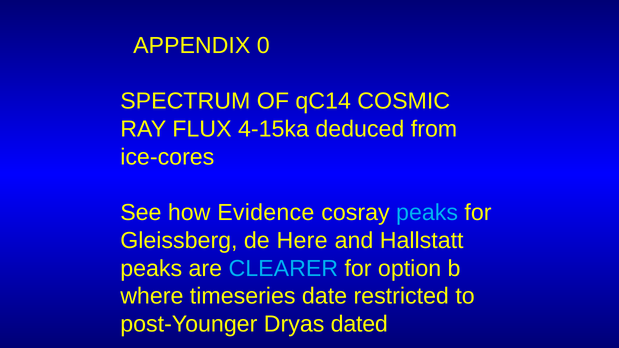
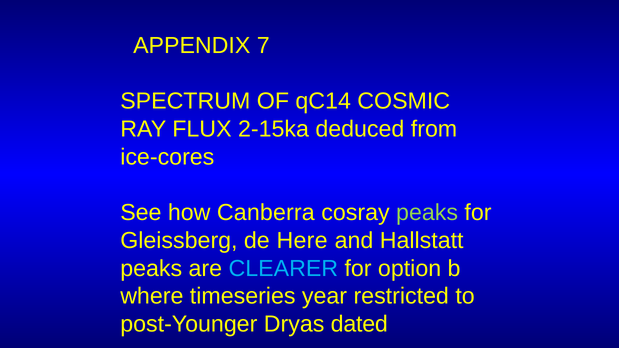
0: 0 -> 7
4-15ka: 4-15ka -> 2-15ka
Evidence: Evidence -> Canberra
peaks at (427, 213) colour: light blue -> light green
date: date -> year
